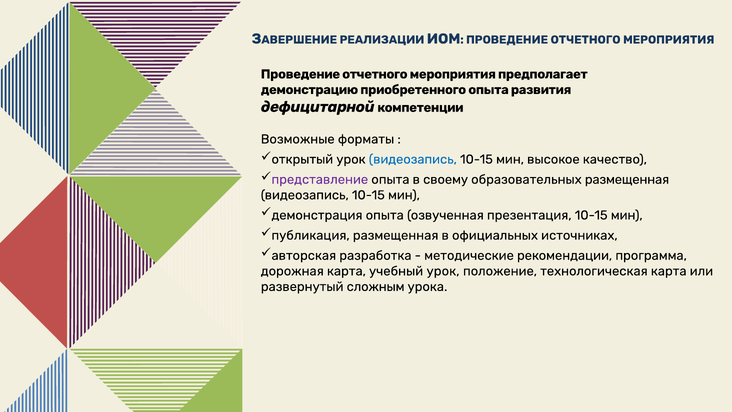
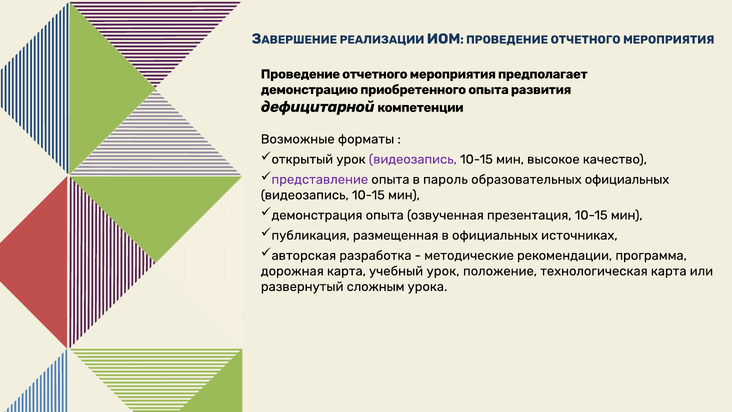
видеозапись at (413, 159) colour: blue -> purple
своему: своему -> пароль
образовательных размещенная: размещенная -> официальных
